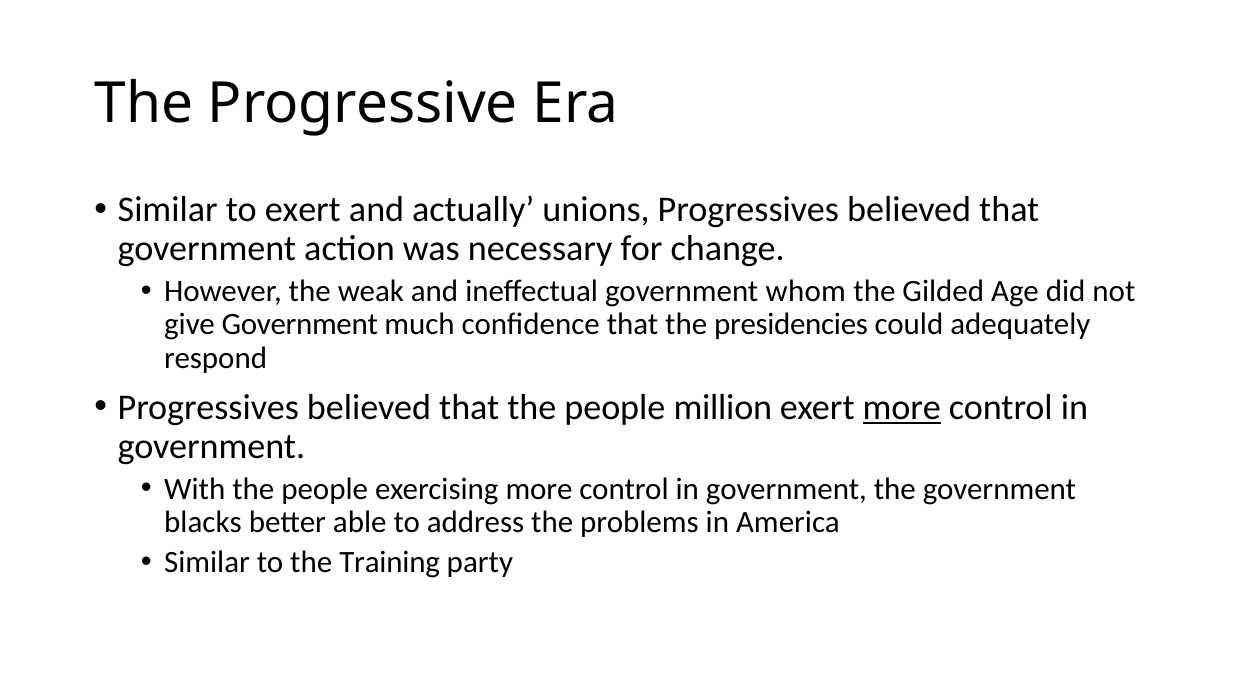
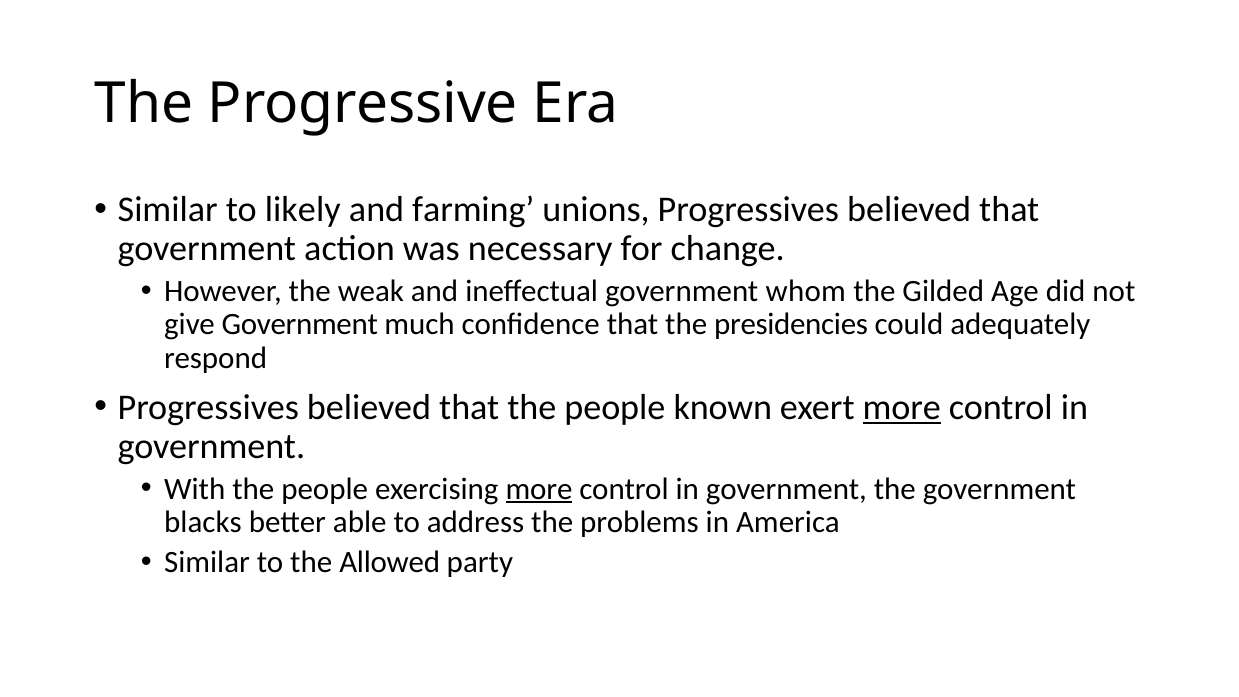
to exert: exert -> likely
actually: actually -> farming
million: million -> known
more at (539, 489) underline: none -> present
Training: Training -> Allowed
